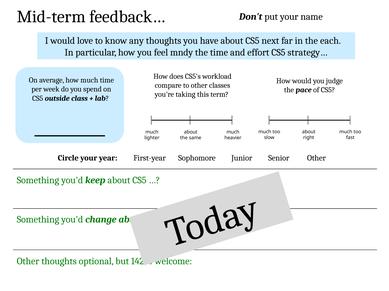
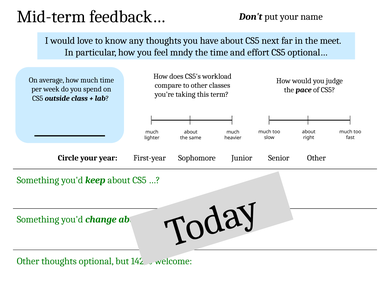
each: each -> meet
strategy…: strategy… -> optional…
